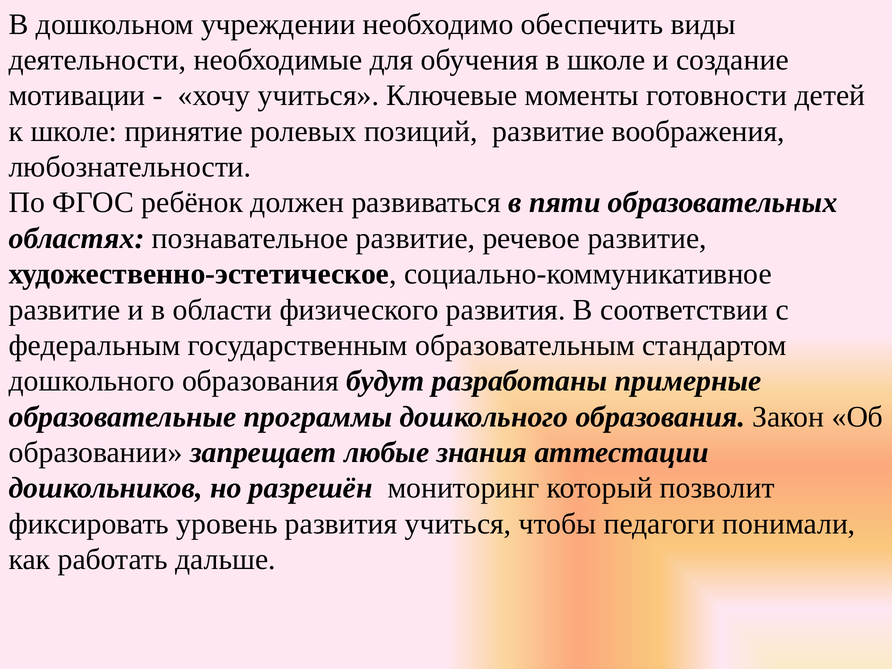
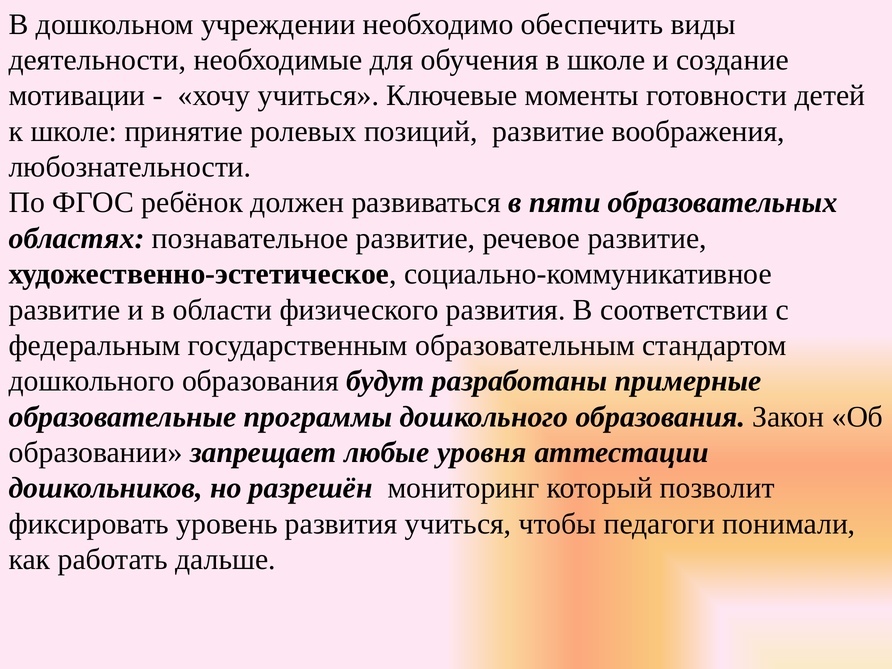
знания: знания -> уровня
